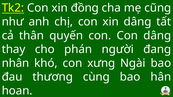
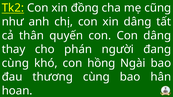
nhân at (15, 63): nhân -> cùng
xưng: xưng -> hồng
